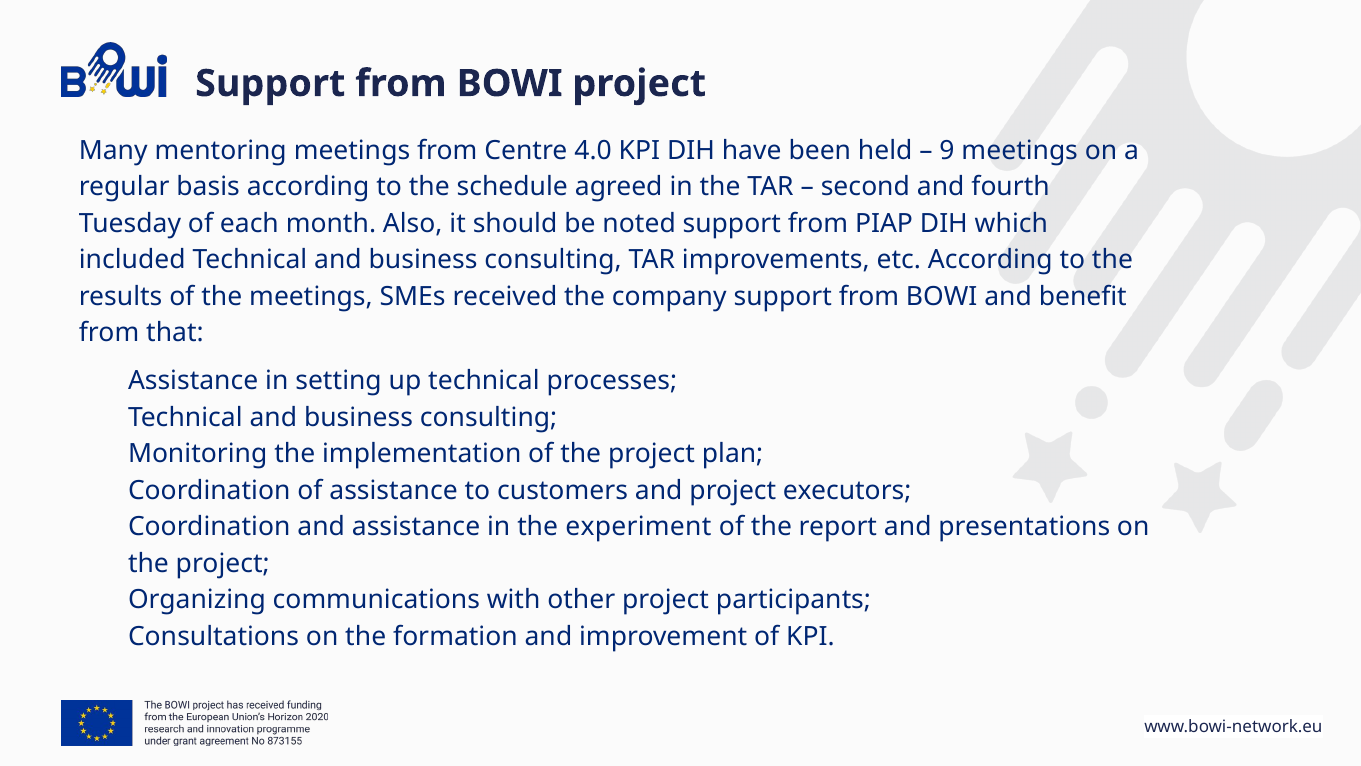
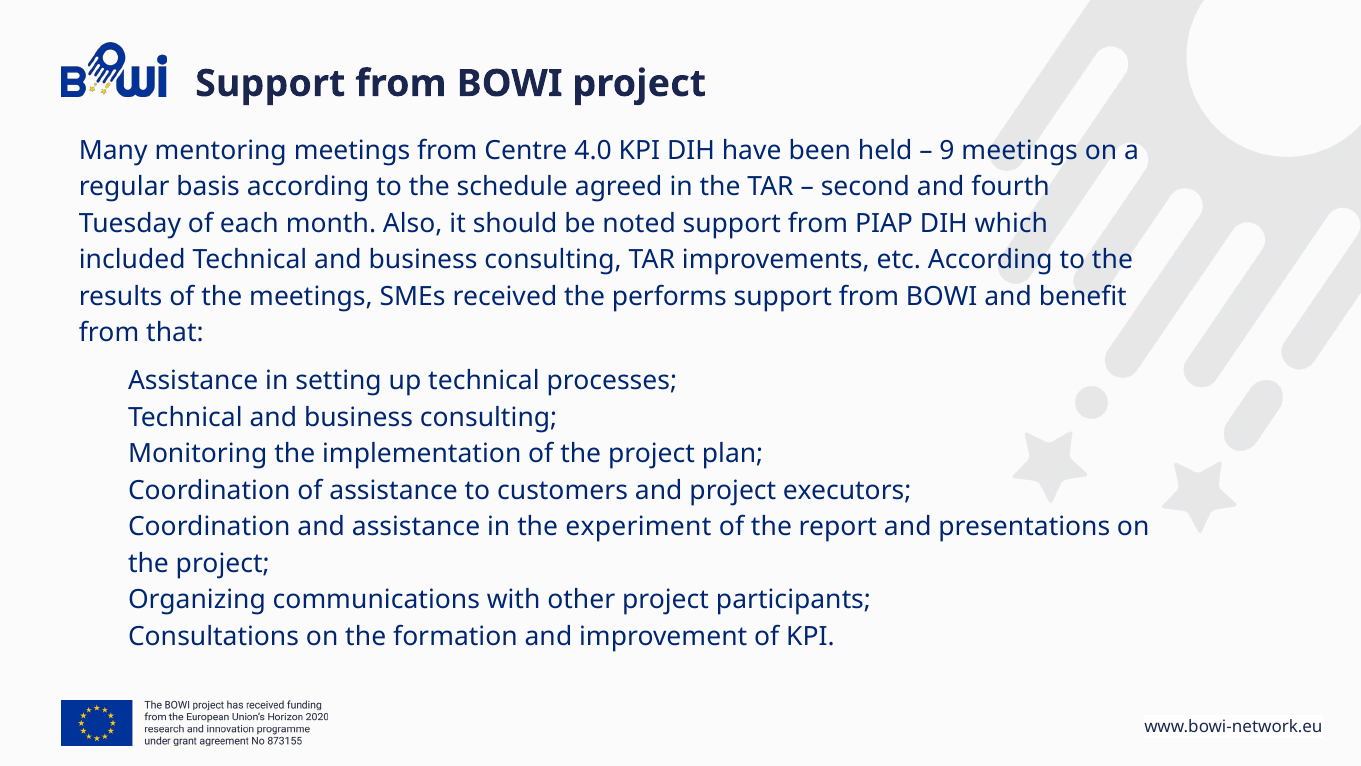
company: company -> performs
